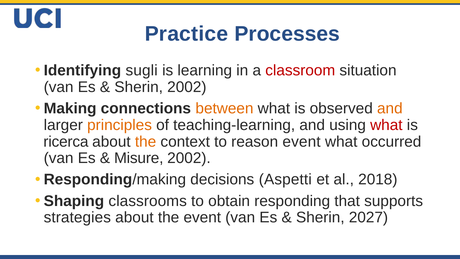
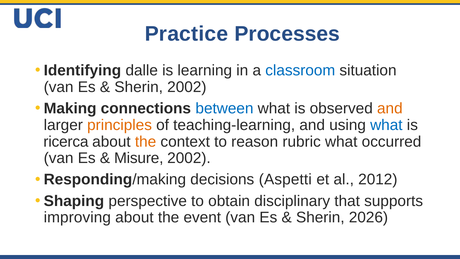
sugli: sugli -> dalle
classroom colour: red -> blue
between colour: orange -> blue
what at (386, 125) colour: red -> blue
reason event: event -> rubric
2018: 2018 -> 2012
classrooms: classrooms -> perspective
responding: responding -> disciplinary
strategies: strategies -> improving
2027: 2027 -> 2026
